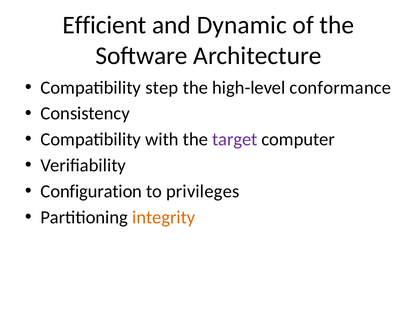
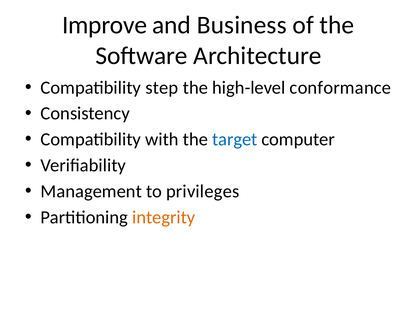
Efficient: Efficient -> Improve
Dynamic: Dynamic -> Business
target colour: purple -> blue
Configuration: Configuration -> Management
